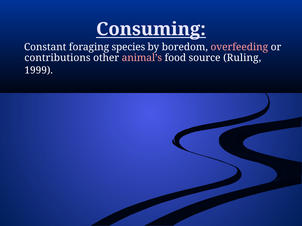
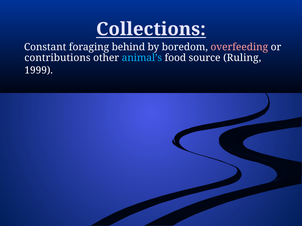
Consuming: Consuming -> Collections
species: species -> behind
animal’s colour: pink -> light blue
